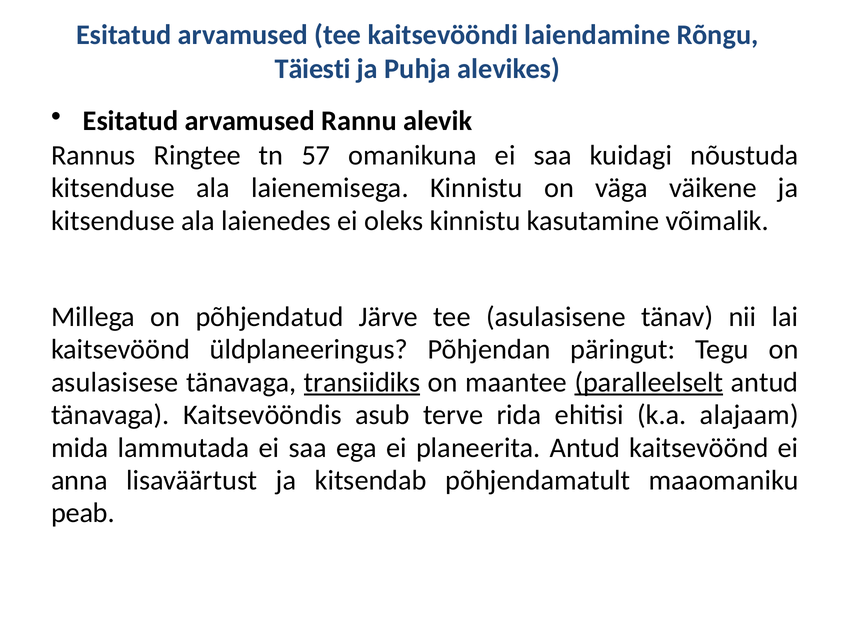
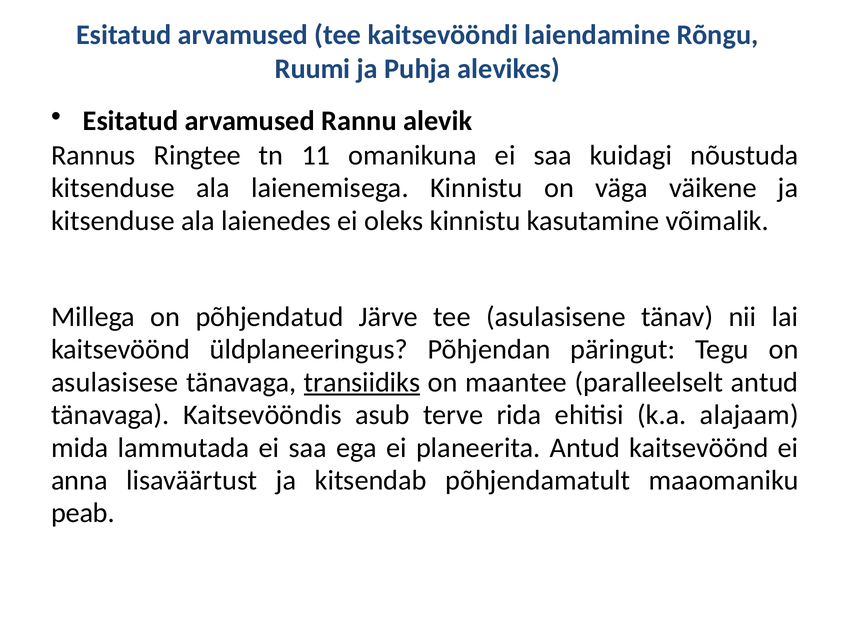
Täiesti: Täiesti -> Ruumi
57: 57 -> 11
paralleelselt underline: present -> none
